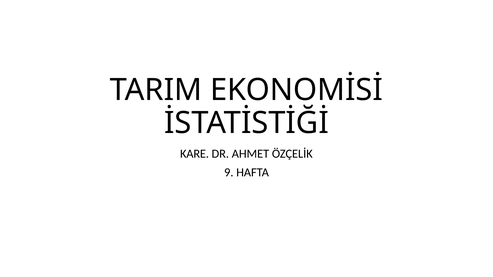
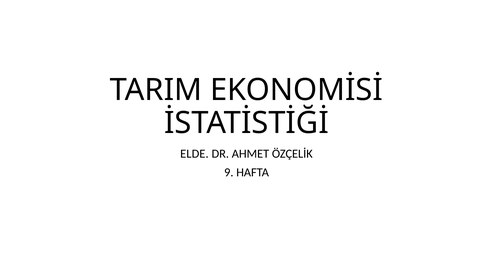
KARE: KARE -> ELDE
